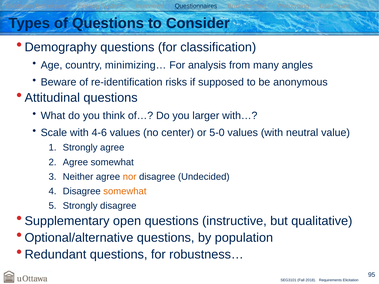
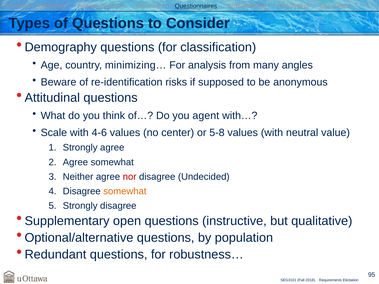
larger: larger -> agent
5-0: 5-0 -> 5-8
nor colour: orange -> red
